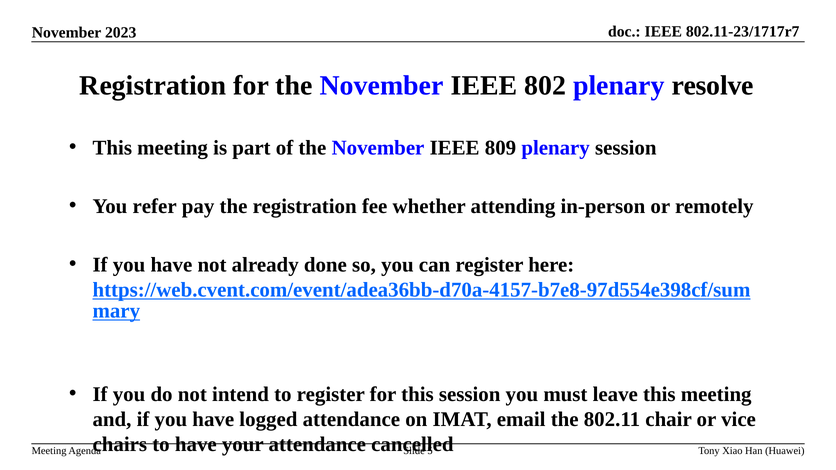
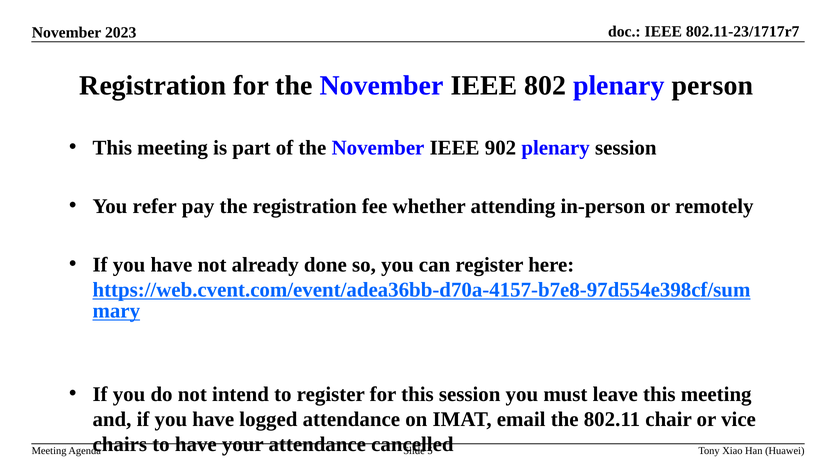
resolve: resolve -> person
809: 809 -> 902
